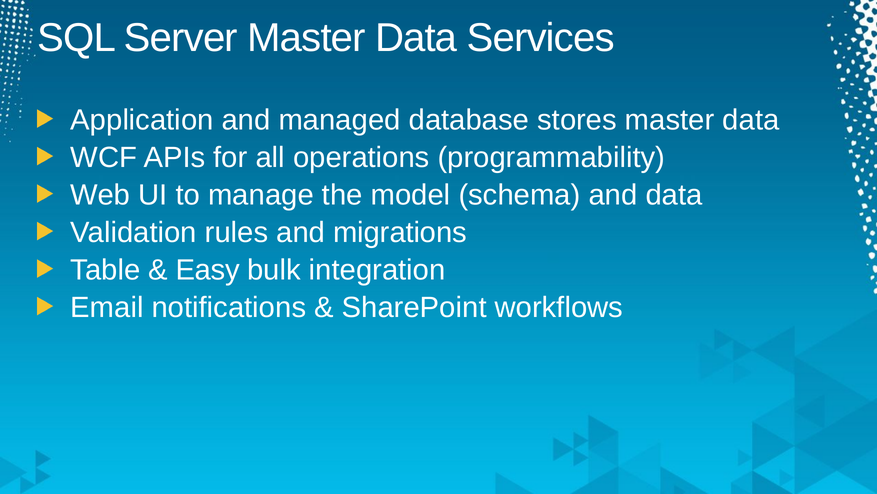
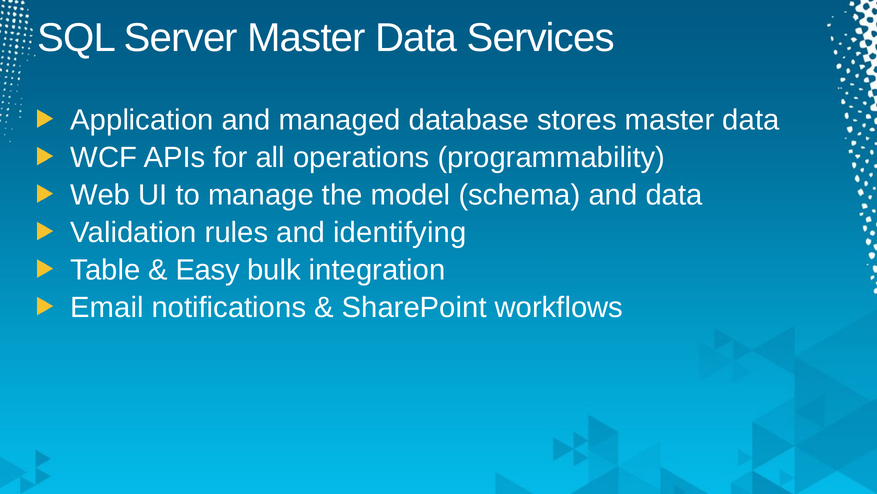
migrations: migrations -> identifying
